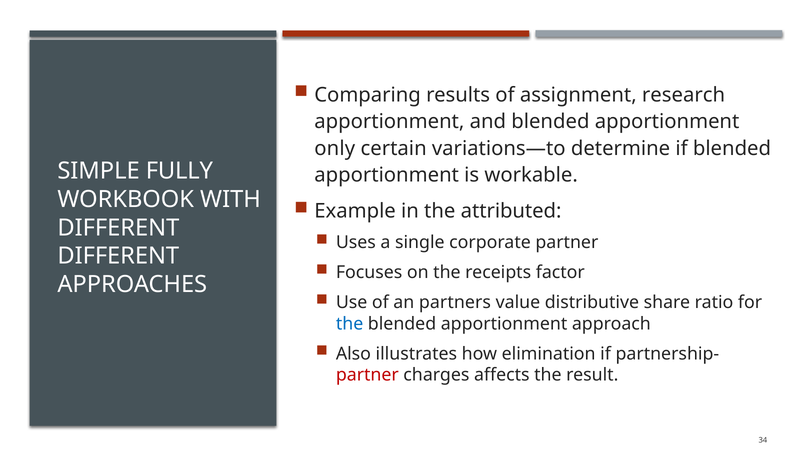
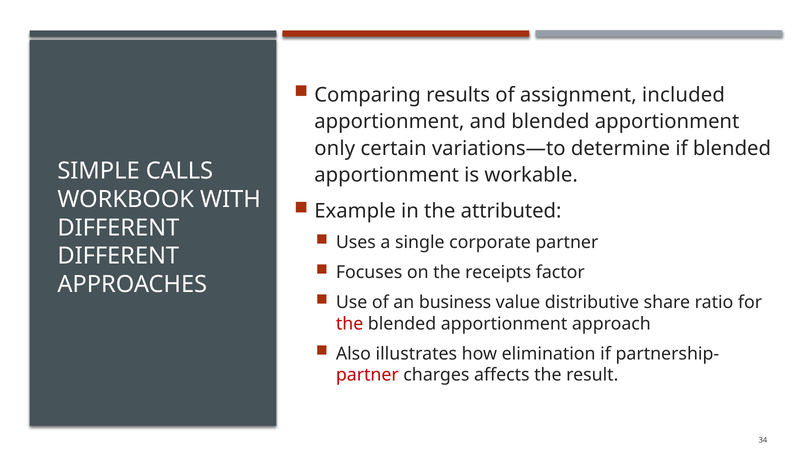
research: research -> included
FULLY: FULLY -> CALLS
partners: partners -> business
the at (350, 324) colour: blue -> red
